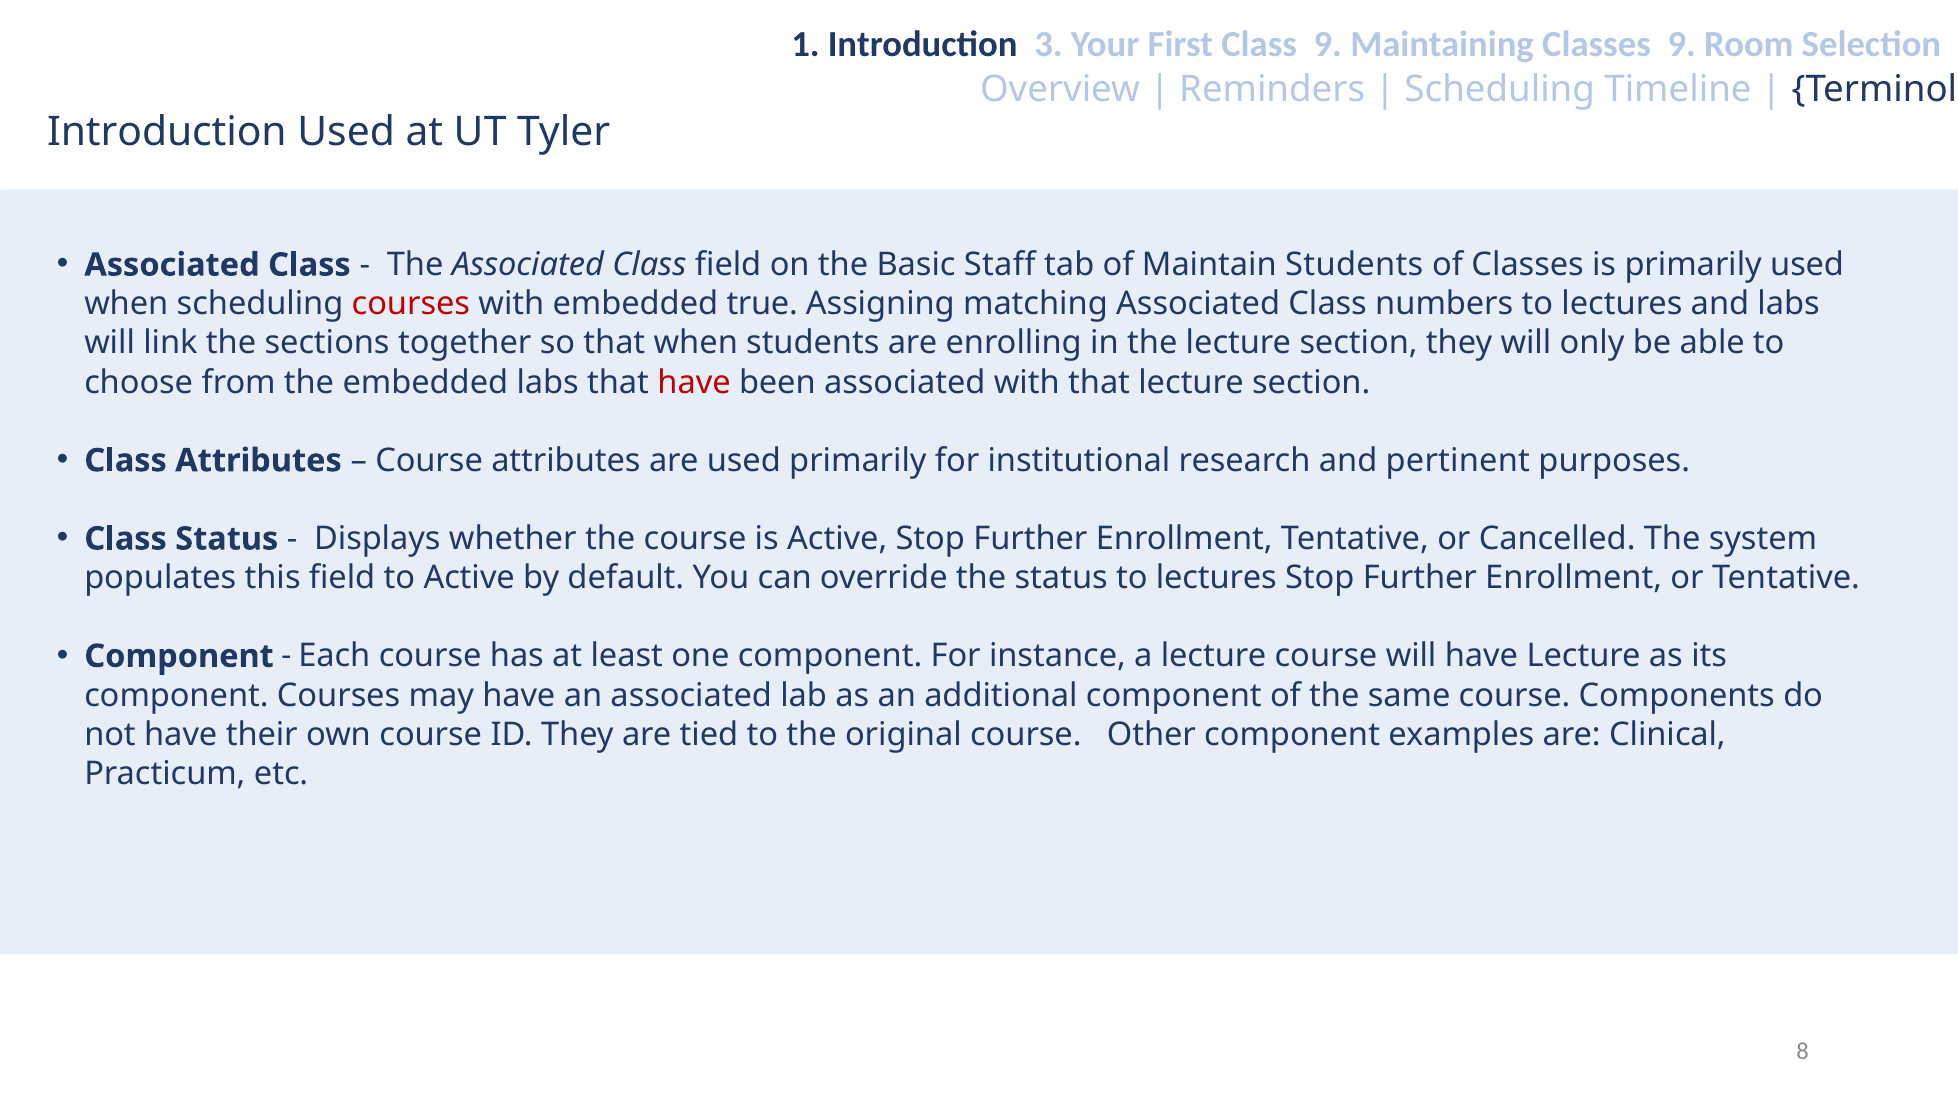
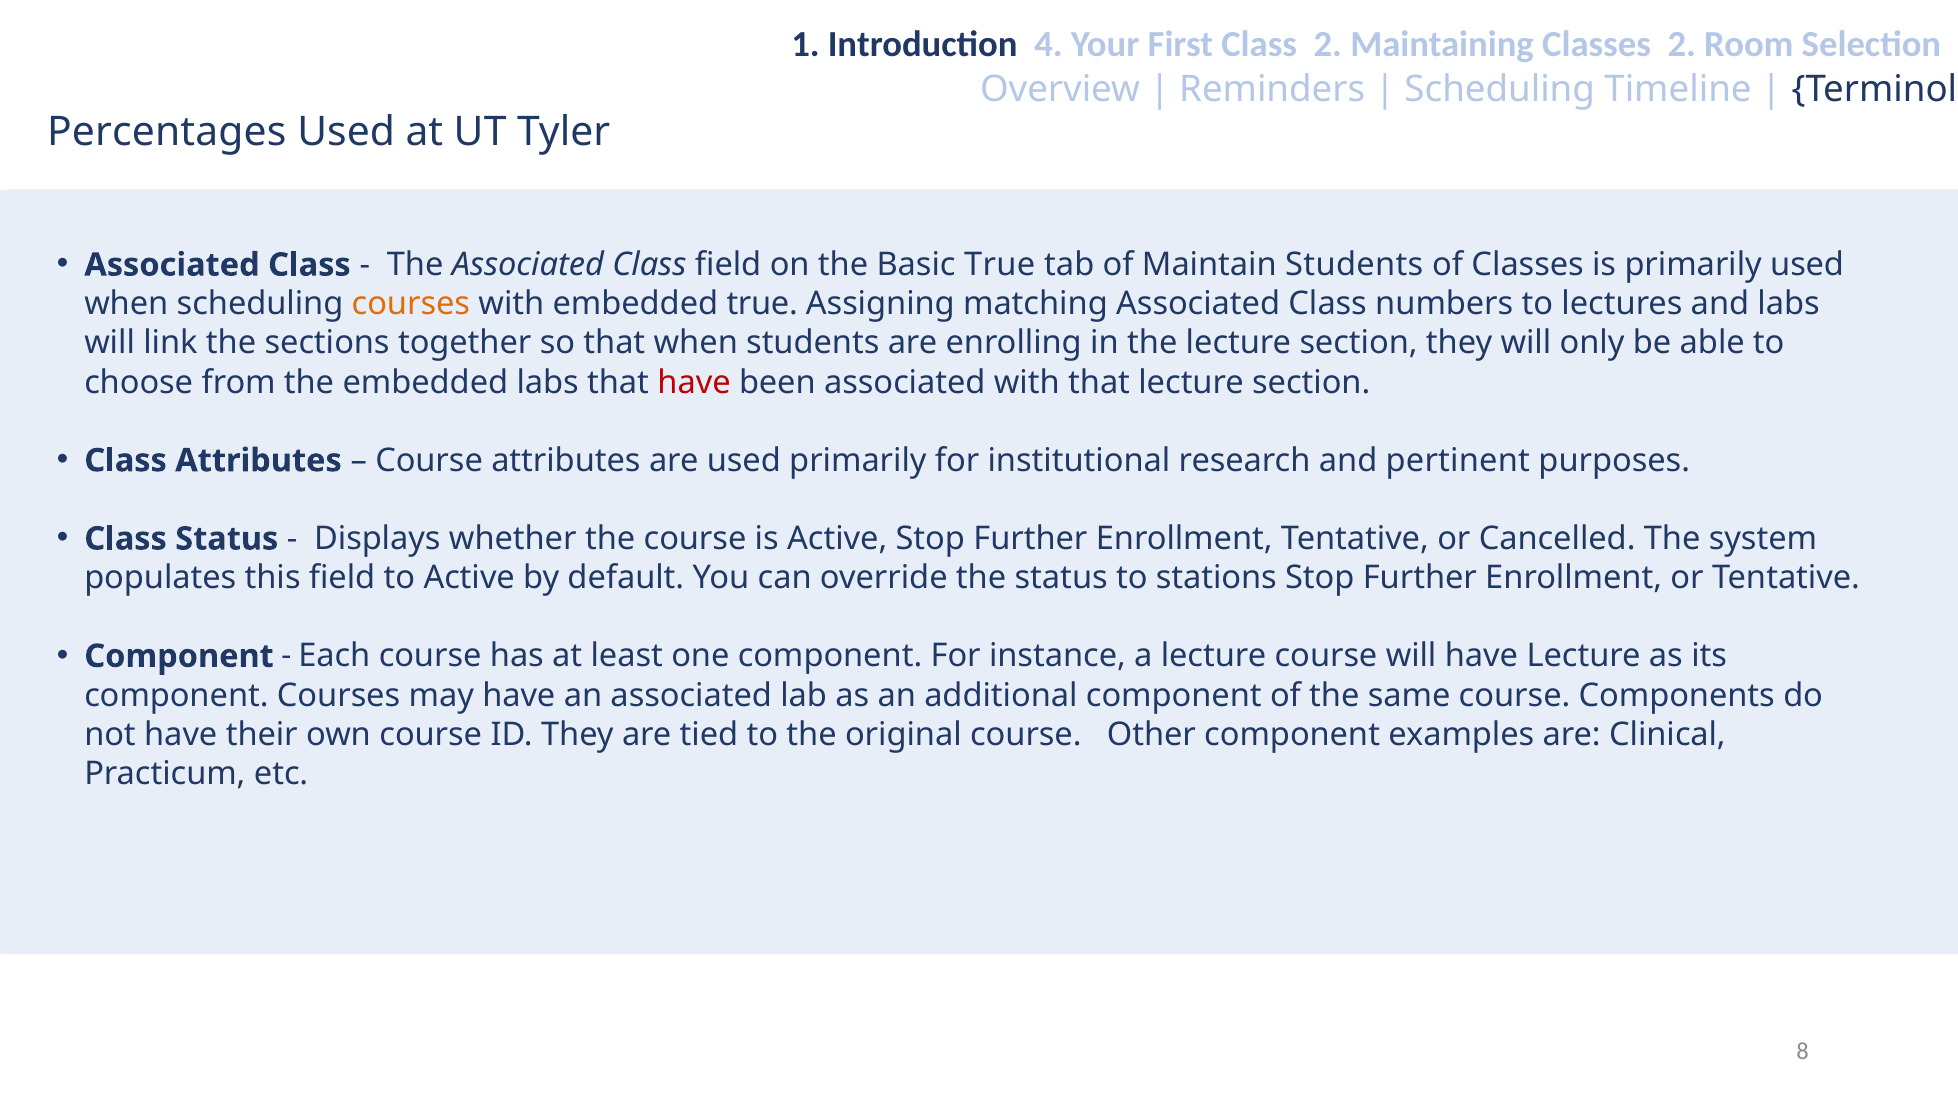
3: 3 -> 4
Class 9: 9 -> 2
Classes 9: 9 -> 2
Introduction at (167, 132): Introduction -> Percentages
Basic Staff: Staff -> True
courses at (411, 304) colour: red -> orange
status to lectures: lectures -> stations
